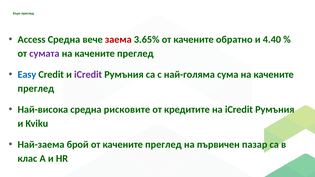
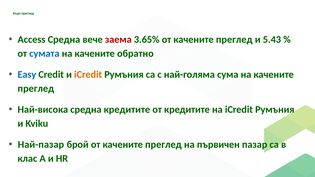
3.65% от качените обратно: обратно -> преглед
4.40: 4.40 -> 5.43
сумата colour: purple -> blue
преглед at (135, 54): преглед -> обратно
iCredit at (88, 75) colour: purple -> orange
средна рисковите: рисковите -> кредитите
Най-заема: Най-заема -> Най-пазар
